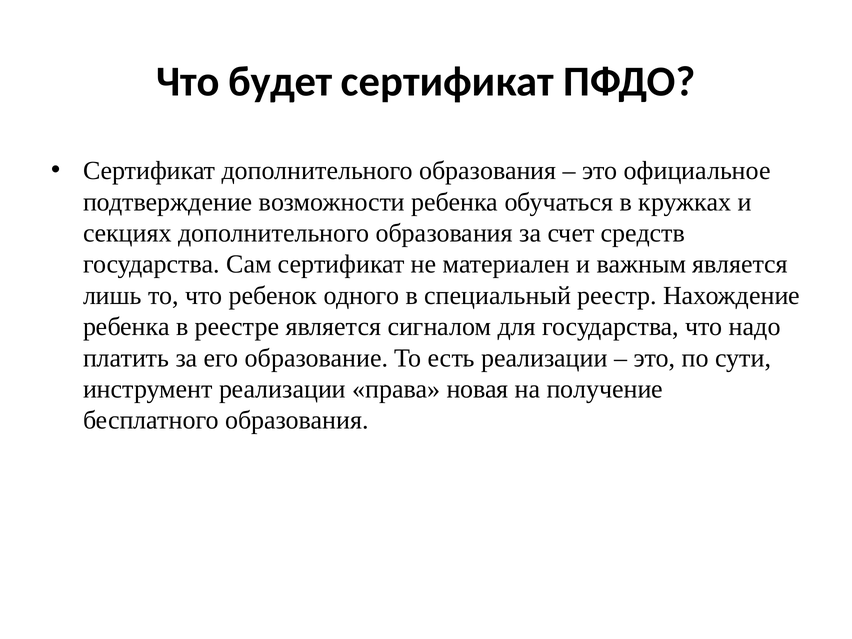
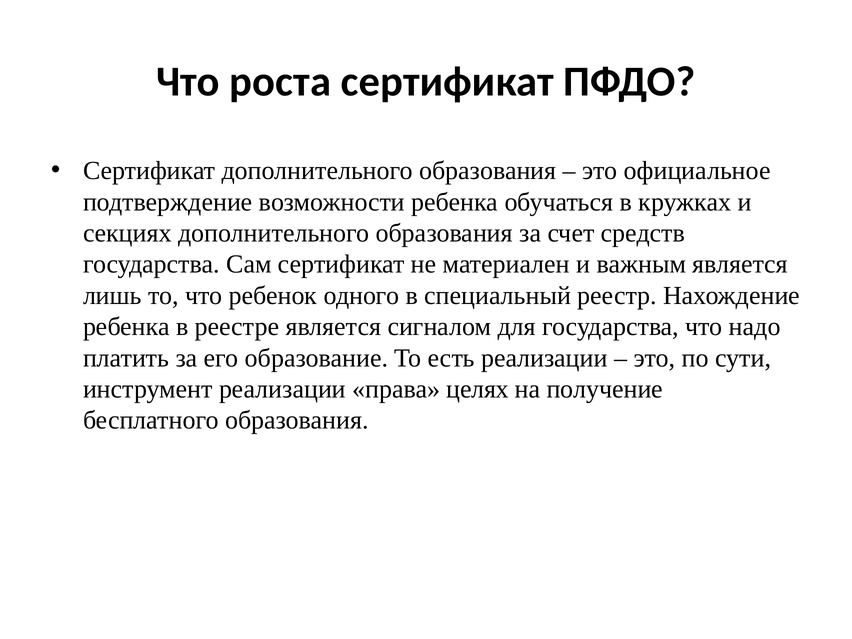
будет: будет -> роста
новая: новая -> целях
